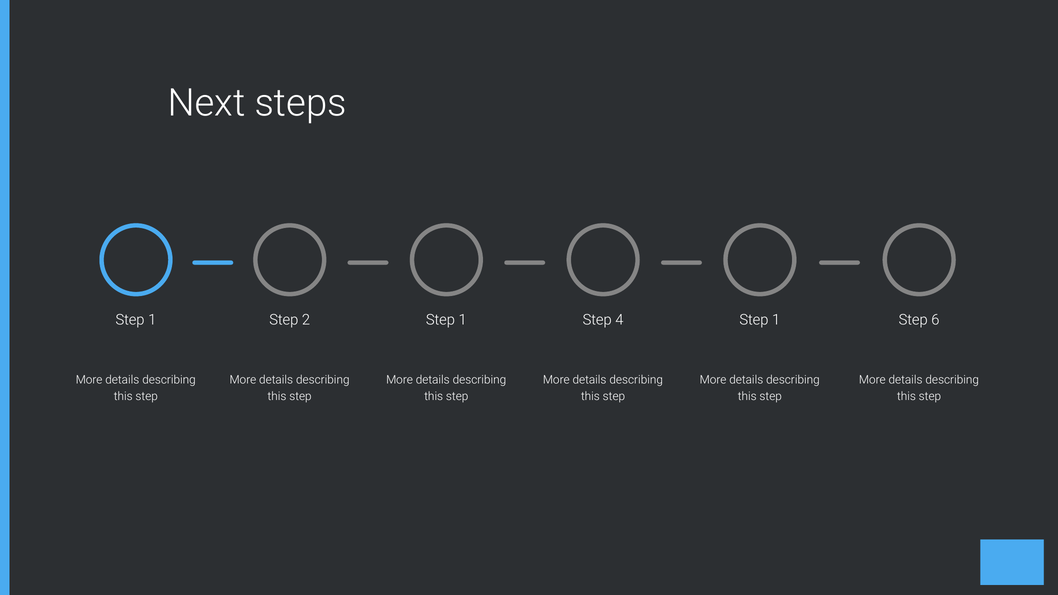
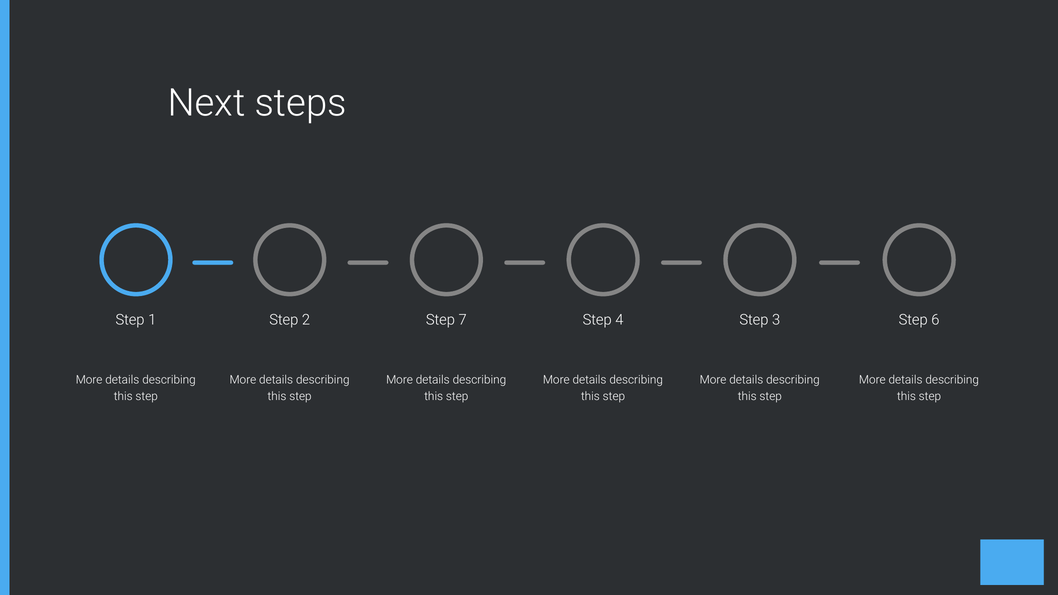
1 at (463, 320): 1 -> 7
1 at (776, 320): 1 -> 3
